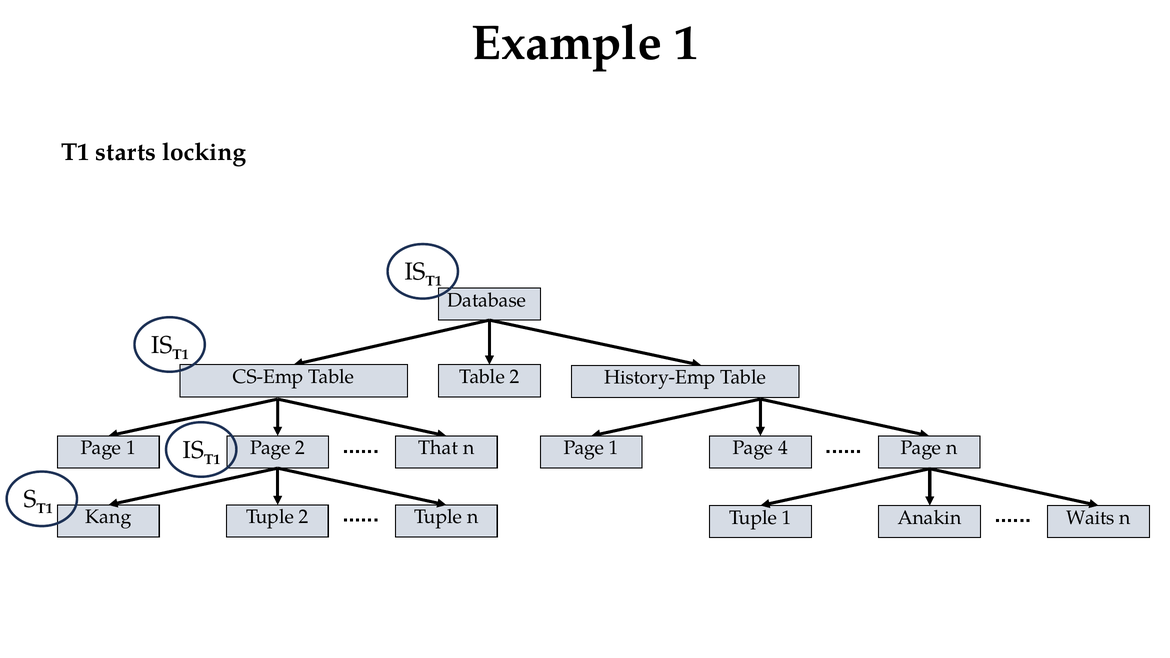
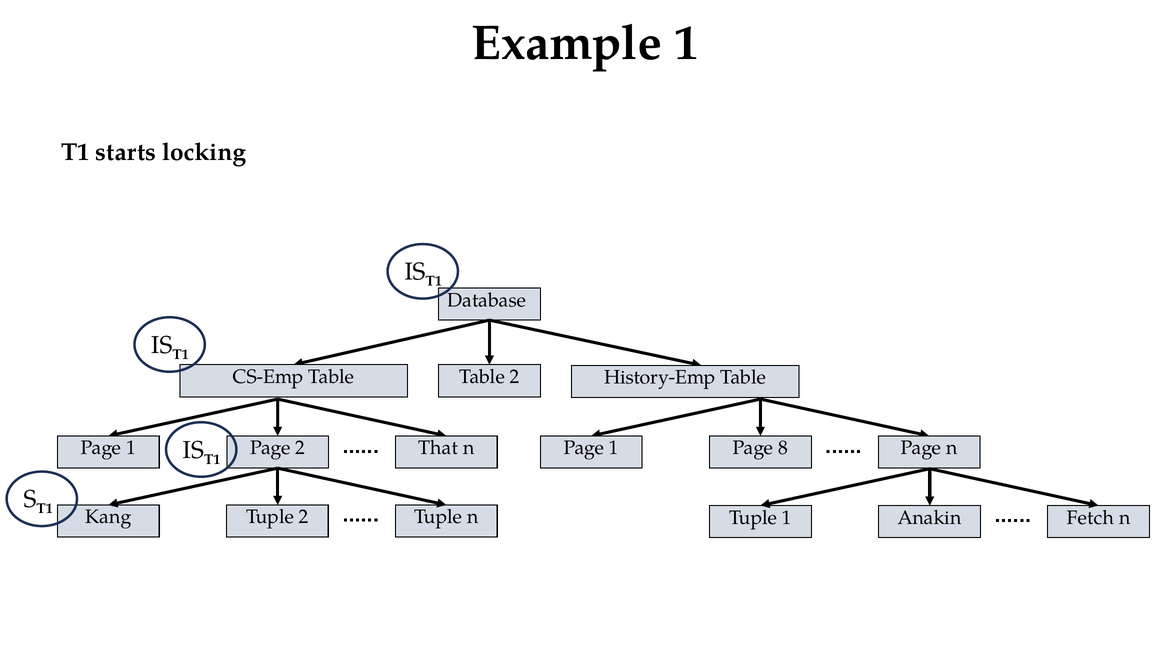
4: 4 -> 8
Waits: Waits -> Fetch
